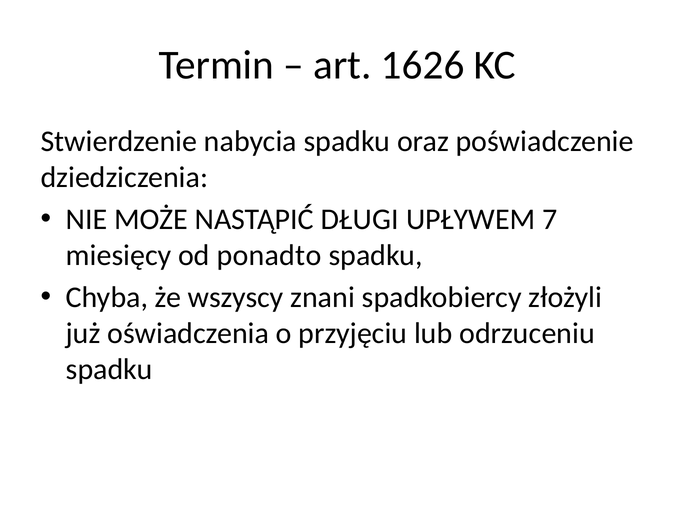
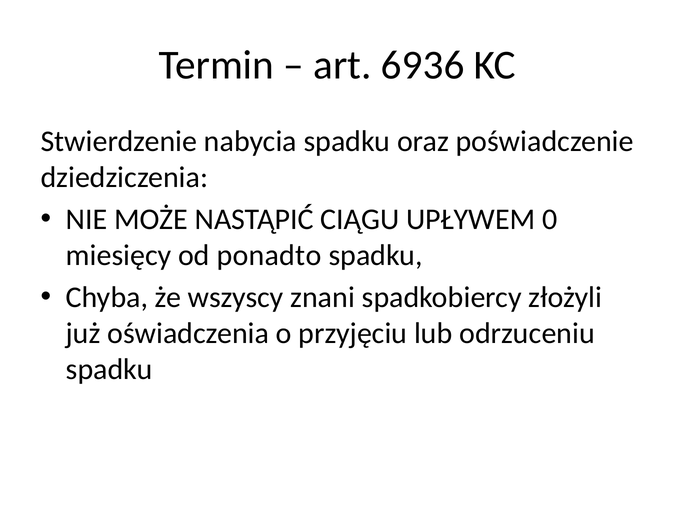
1626: 1626 -> 6936
DŁUGI: DŁUGI -> CIĄGU
7: 7 -> 0
